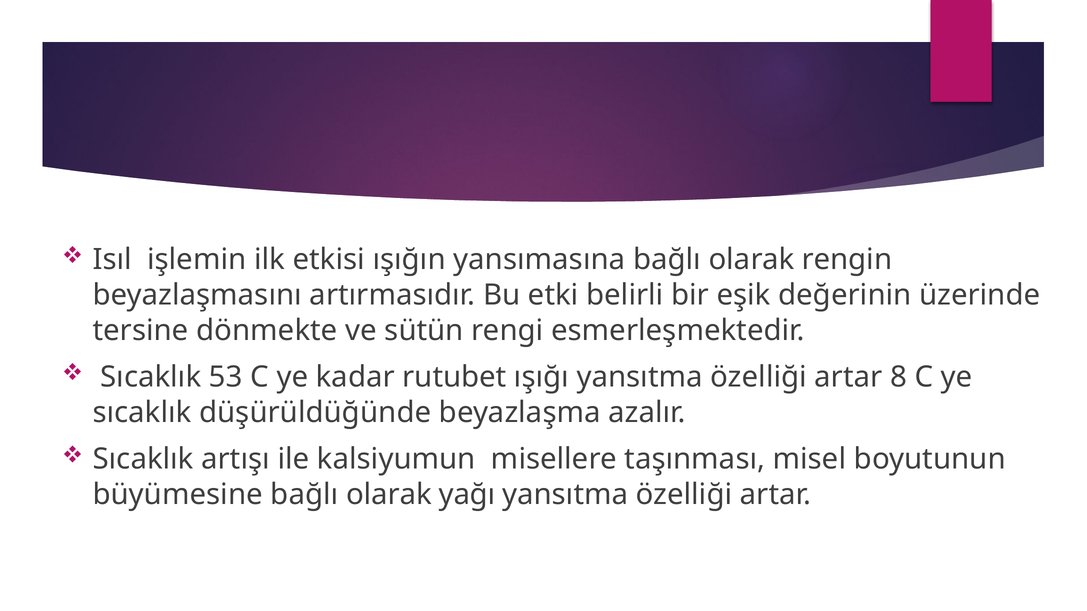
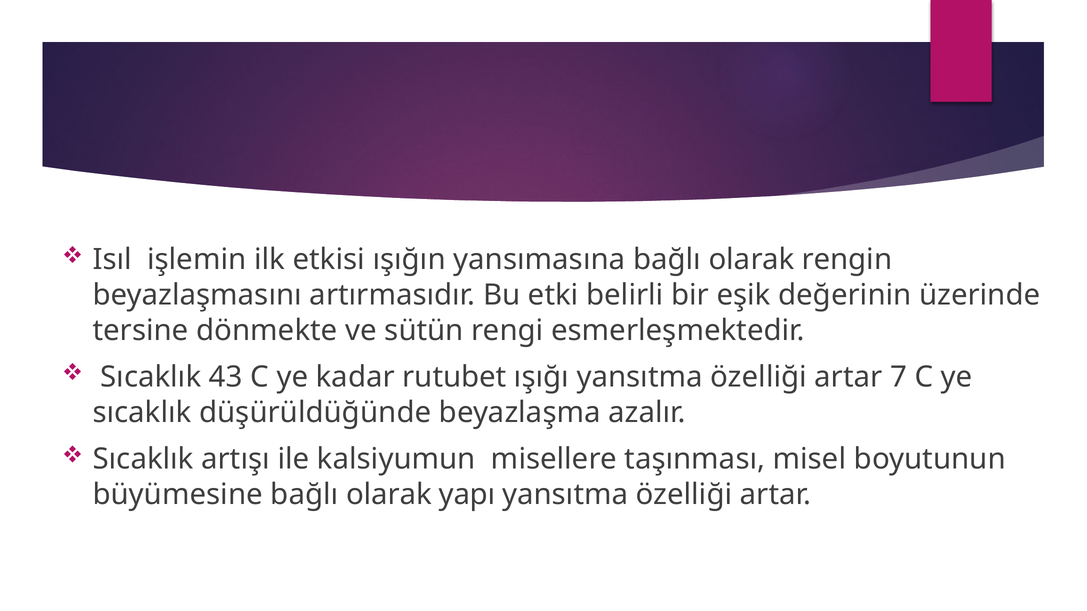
53: 53 -> 43
8: 8 -> 7
yağı: yağı -> yapı
